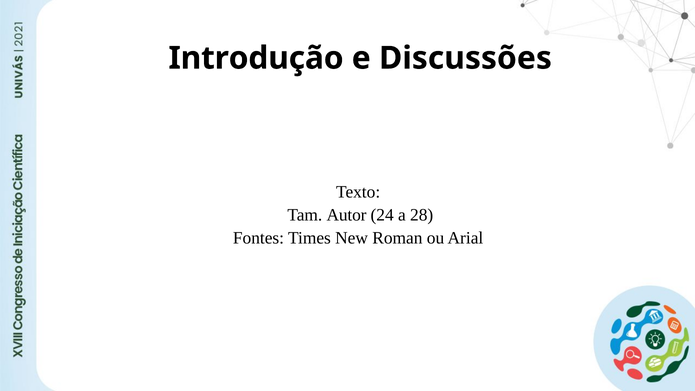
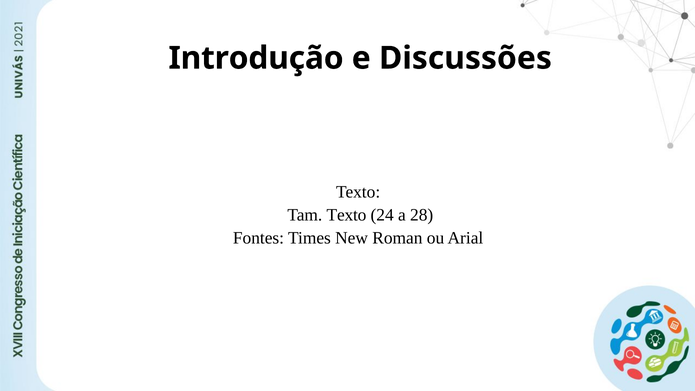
Tam Autor: Autor -> Texto
